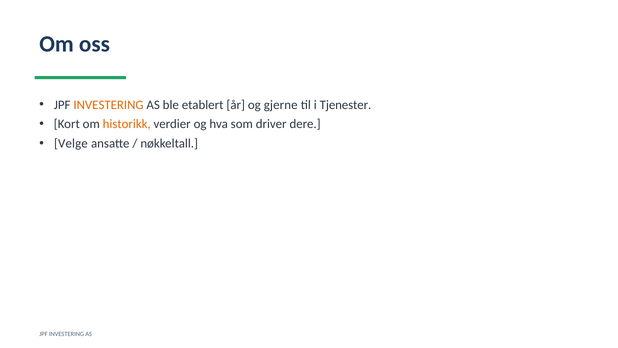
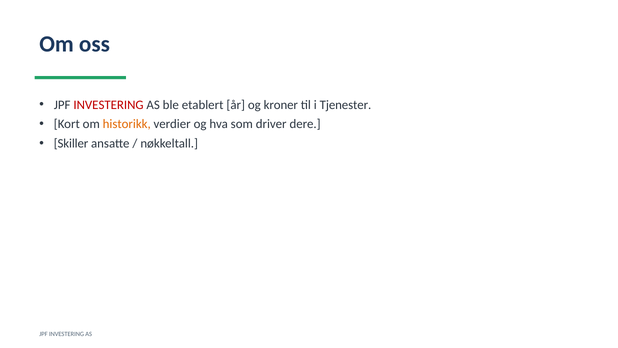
INVESTERING at (108, 105) colour: orange -> red
gjerne: gjerne -> kroner
Velge: Velge -> Skiller
